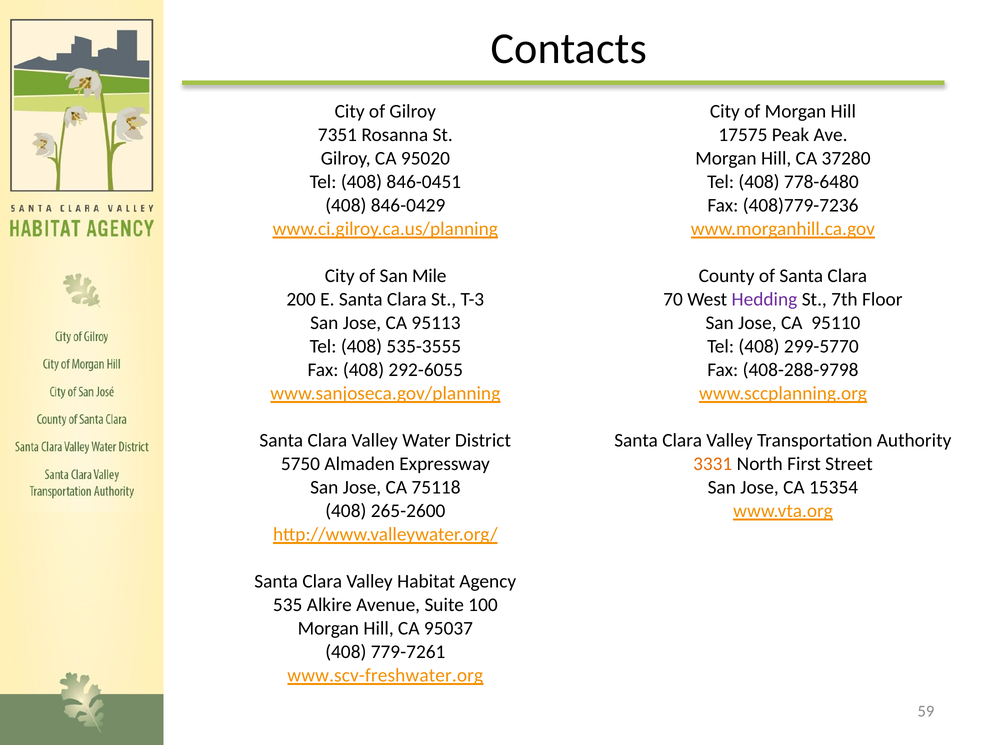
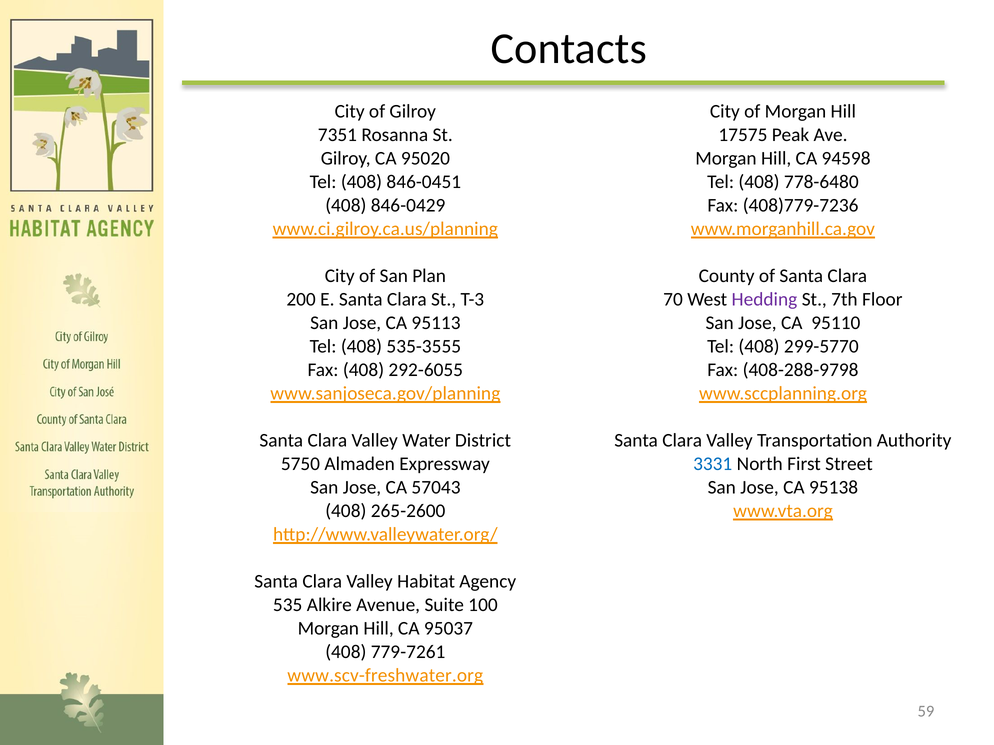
37280: 37280 -> 94598
Mile: Mile -> Plan
3331 colour: orange -> blue
75118: 75118 -> 57043
15354: 15354 -> 95138
